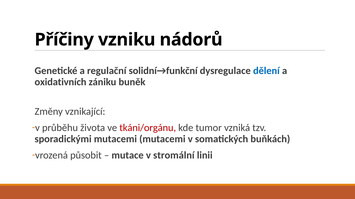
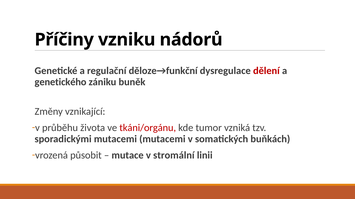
solidní→funkční: solidní→funkční -> děloze→funkční
dělení colour: blue -> red
oxidativních: oxidativních -> genetického
